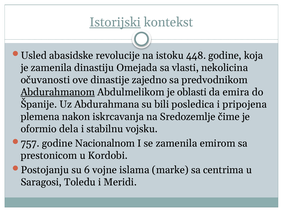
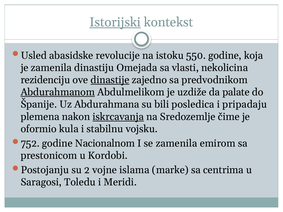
448: 448 -> 550
očuvanosti: očuvanosti -> rezidenciju
dinastije underline: none -> present
oblasti: oblasti -> uzdiže
emira: emira -> palate
pripojena: pripojena -> pripadaju
iskrcavanja underline: none -> present
dela: dela -> kula
757: 757 -> 752
6: 6 -> 2
